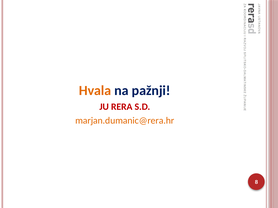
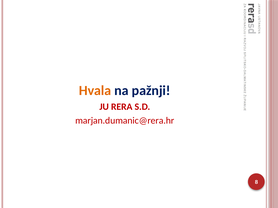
marjan.dumanic@rera.hr colour: orange -> red
